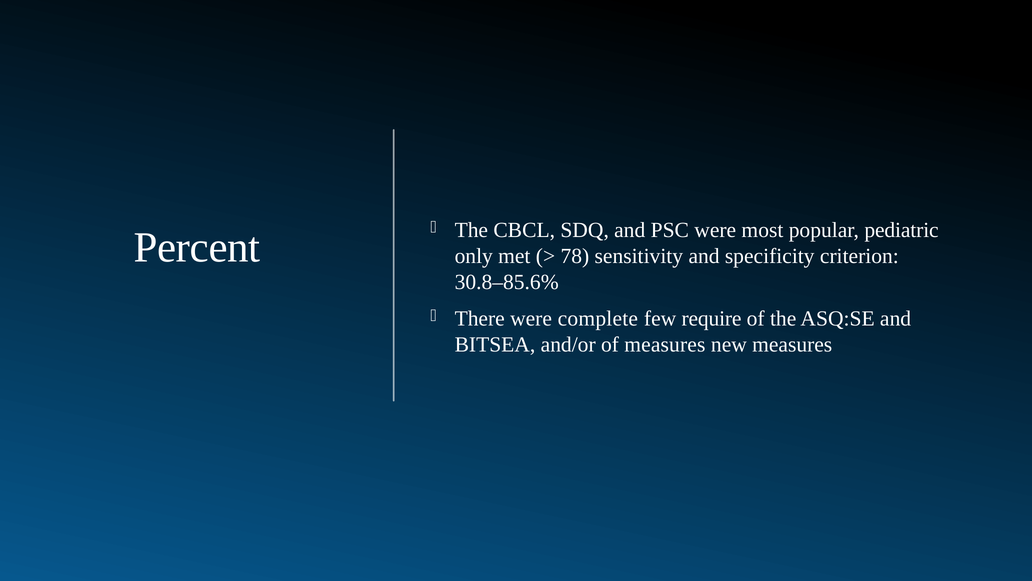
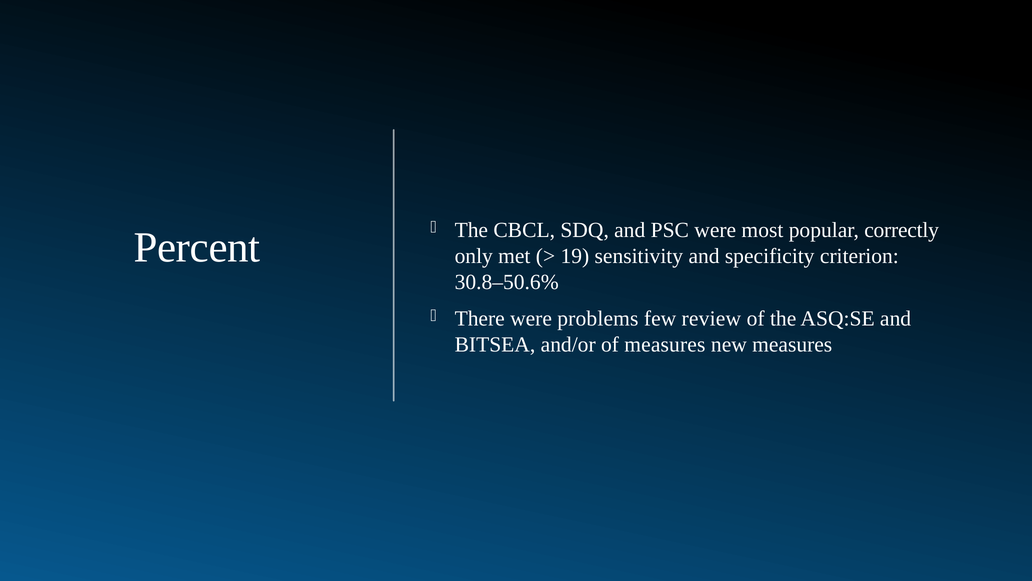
pediatric: pediatric -> correctly
78: 78 -> 19
30.8–85.6%: 30.8–85.6% -> 30.8–50.6%
complete: complete -> problems
require: require -> review
